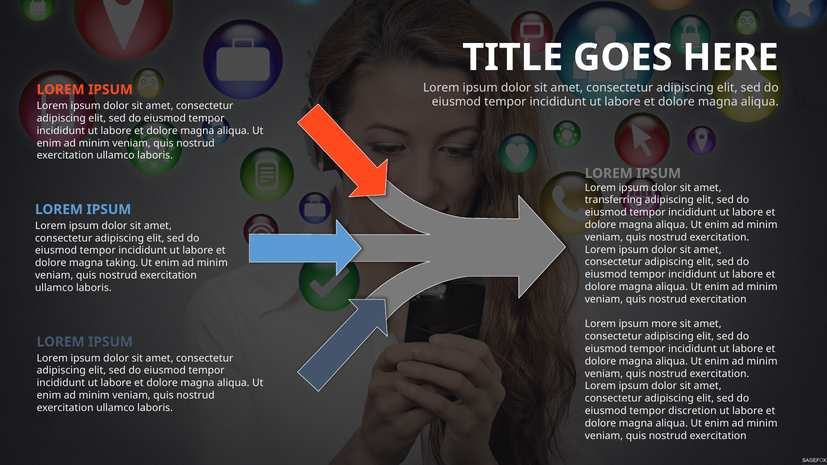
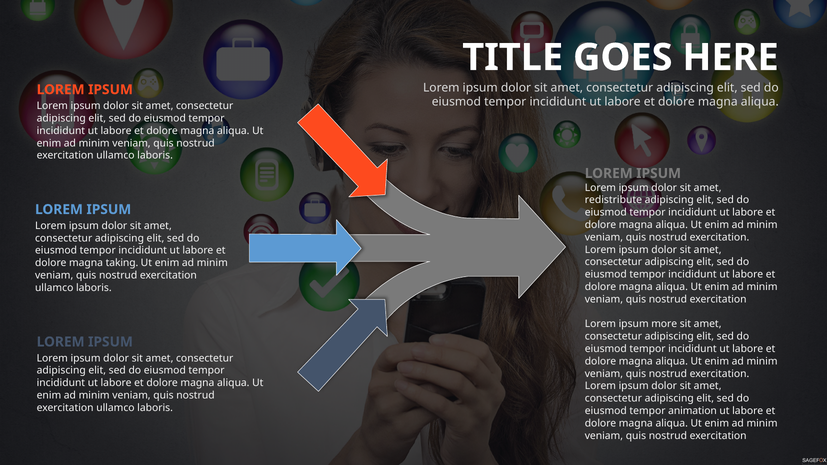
transferring: transferring -> redistribute
discretion: discretion -> animation
